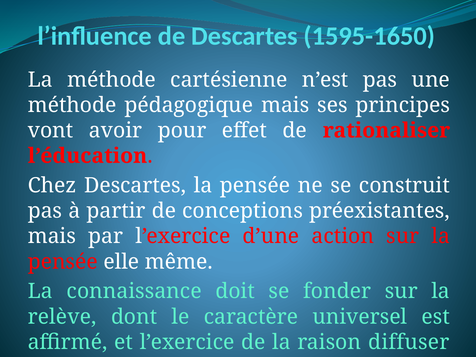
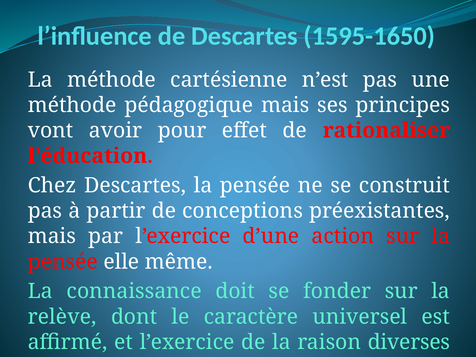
diffuser: diffuser -> diverses
